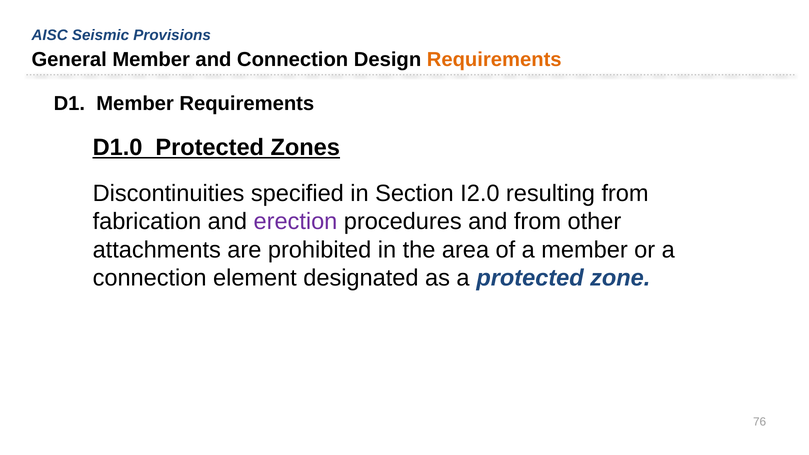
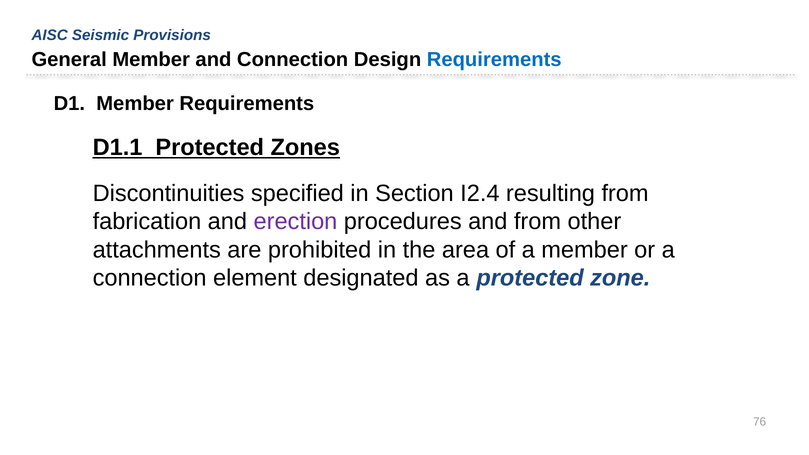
Requirements at (494, 60) colour: orange -> blue
D1.0: D1.0 -> D1.1
I2.0: I2.0 -> I2.4
